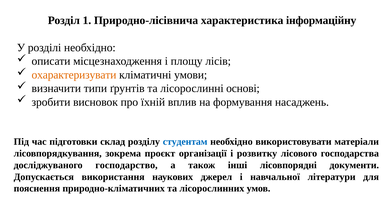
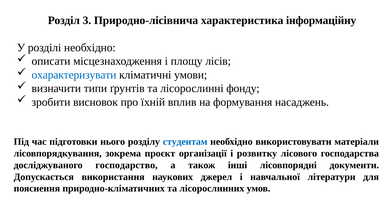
1: 1 -> 3
охарактеризувати colour: orange -> blue
основі: основі -> фонду
склад: склад -> нього
